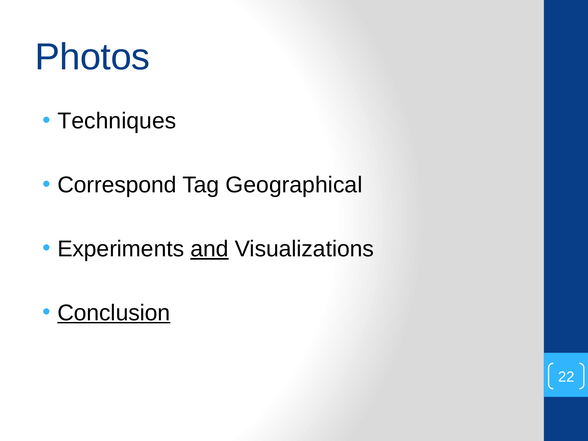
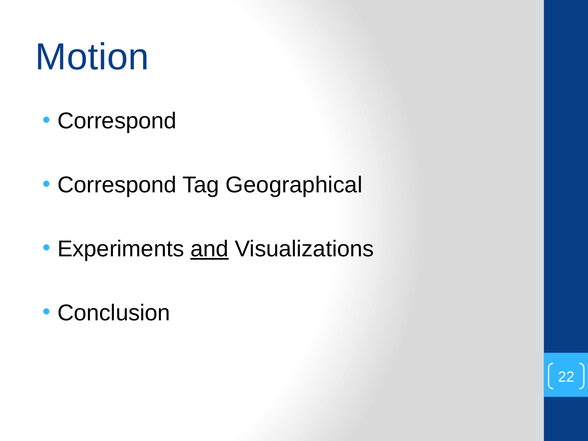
Photos: Photos -> Motion
Techniques at (117, 121): Techniques -> Correspond
Conclusion underline: present -> none
